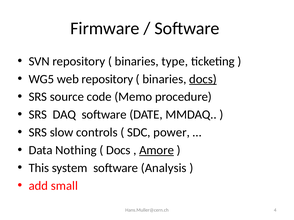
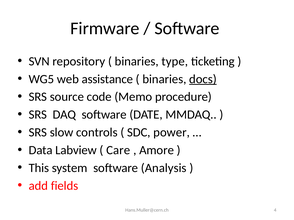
web repository: repository -> assistance
Nothing: Nothing -> Labview
Docs at (118, 150): Docs -> Care
Amore underline: present -> none
small: small -> fields
